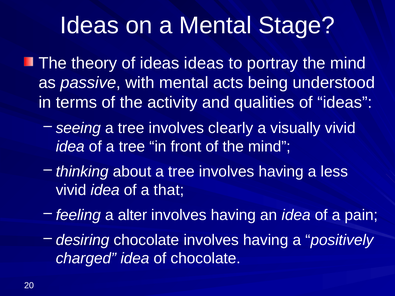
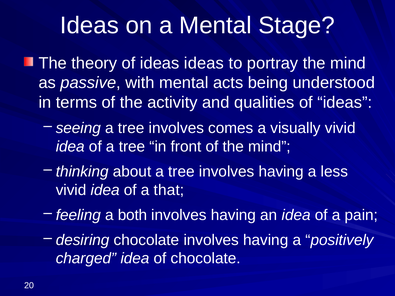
clearly: clearly -> comes
alter: alter -> both
